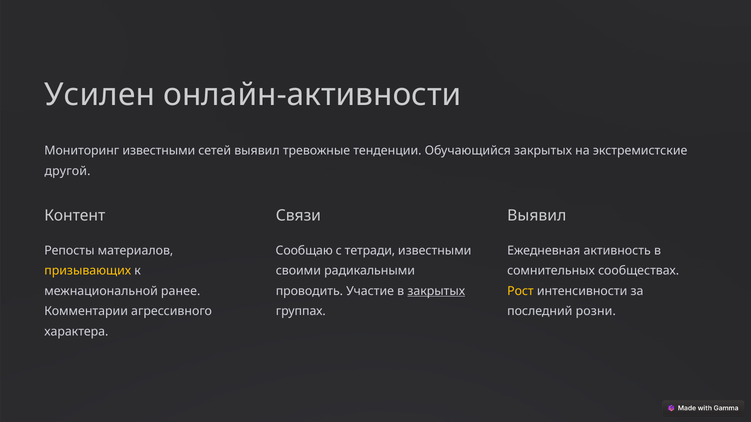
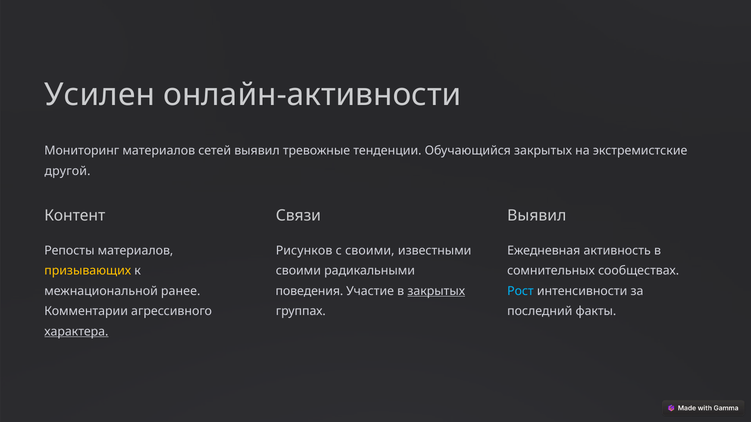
Мониторинг известными: известными -> материалов
Сообщаю: Сообщаю -> Рисунков
с тетради: тетради -> своими
проводить: проводить -> поведения
Рост colour: yellow -> light blue
розни: розни -> факты
характера underline: none -> present
